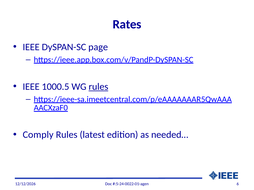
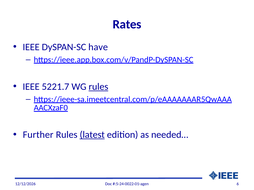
page: page -> have
1000.5: 1000.5 -> 5221.7
Comply: Comply -> Further
latest underline: none -> present
